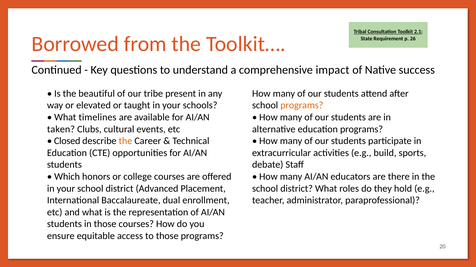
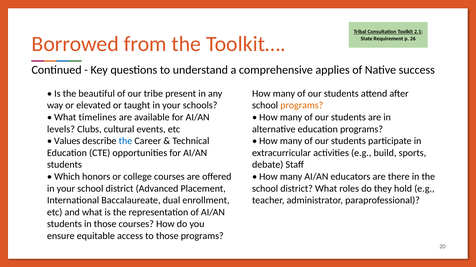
impact: impact -> applies
taken: taken -> levels
Closed: Closed -> Values
the at (125, 141) colour: orange -> blue
